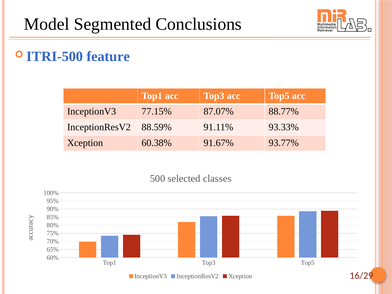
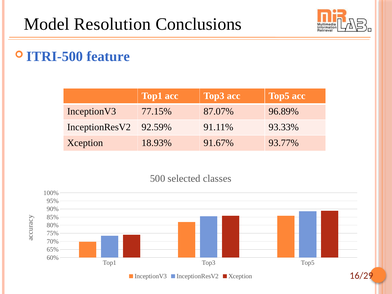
Segmented: Segmented -> Resolution
88.77%: 88.77% -> 96.89%
88.59%: 88.59% -> 92.59%
60.38%: 60.38% -> 18.93%
